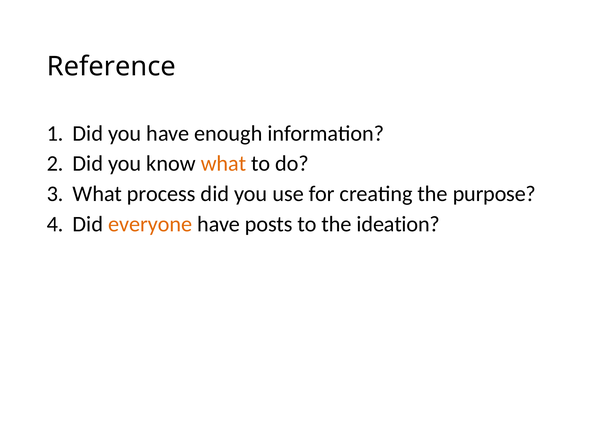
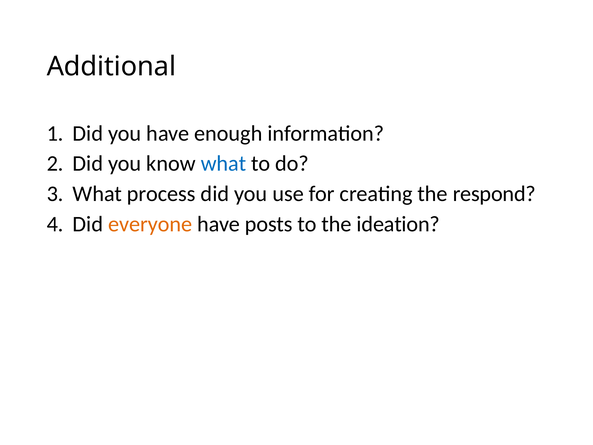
Reference: Reference -> Additional
what at (223, 163) colour: orange -> blue
purpose: purpose -> respond
